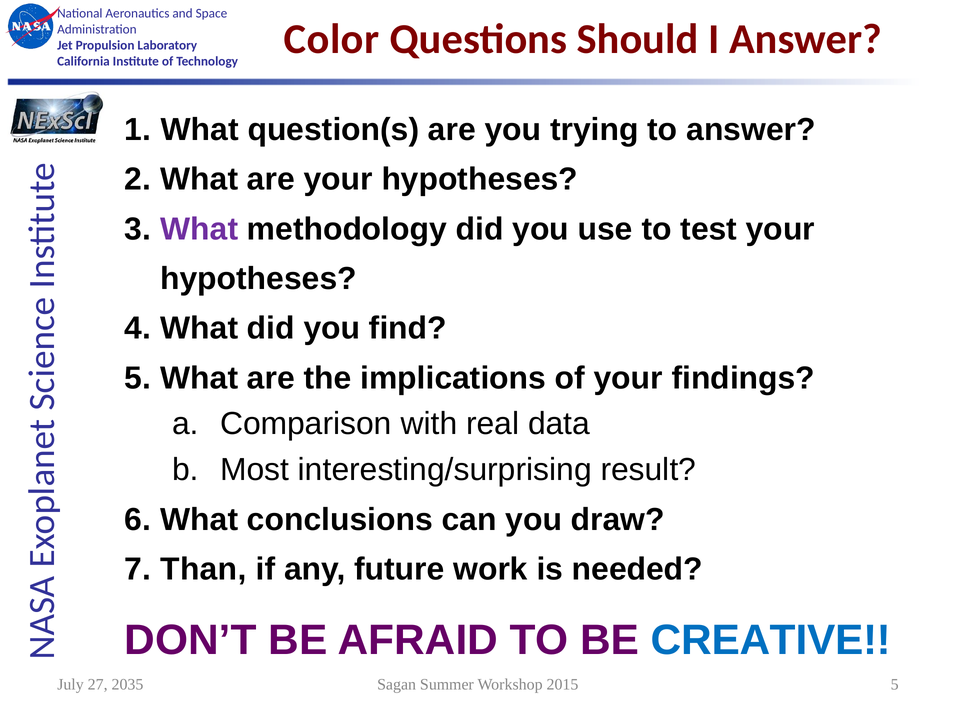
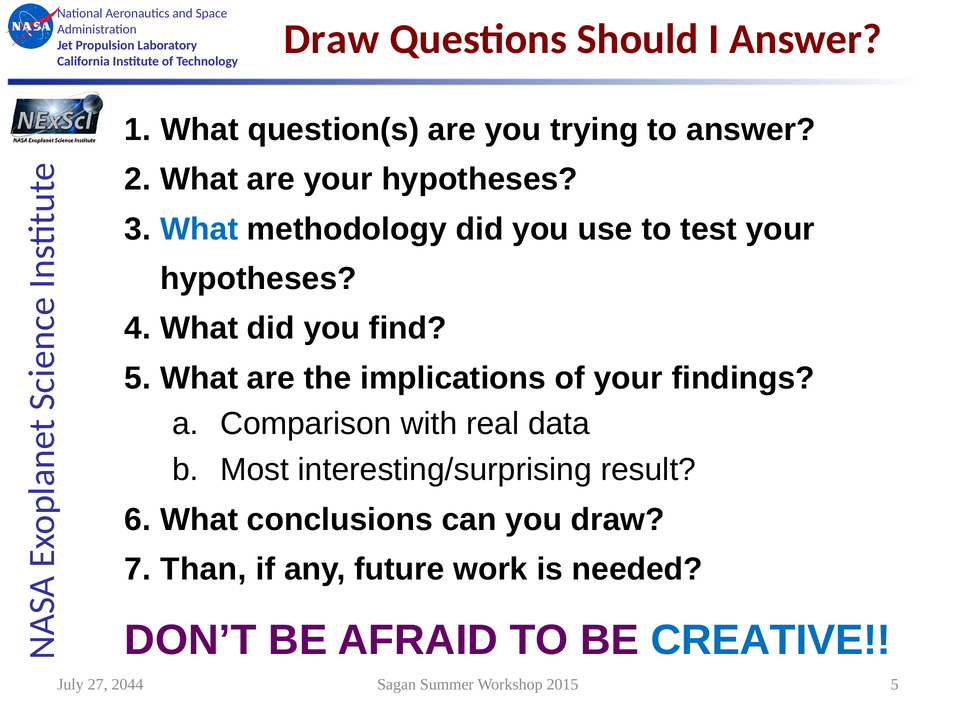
Color at (332, 39): Color -> Draw
What at (199, 229) colour: purple -> blue
2035: 2035 -> 2044
